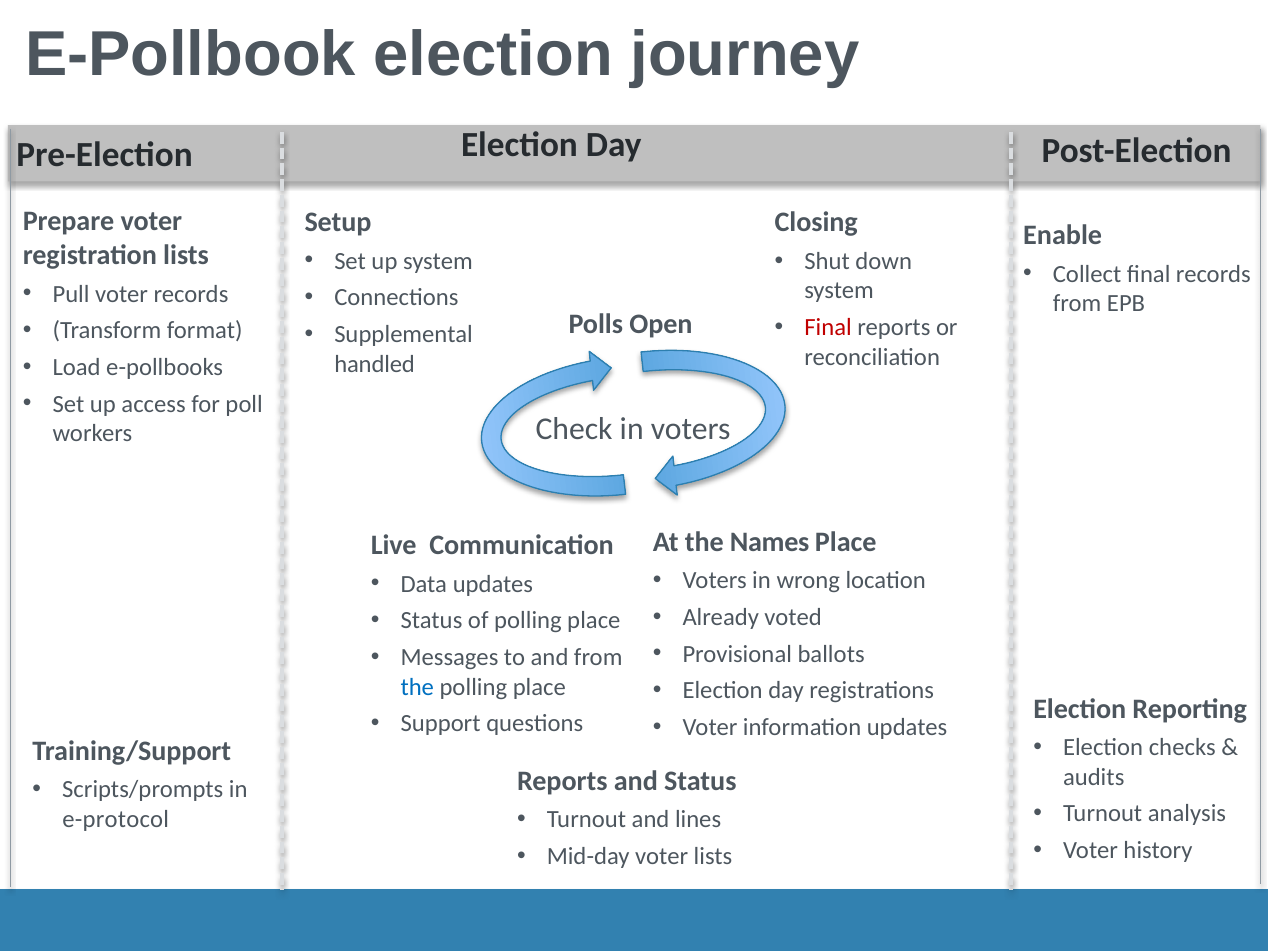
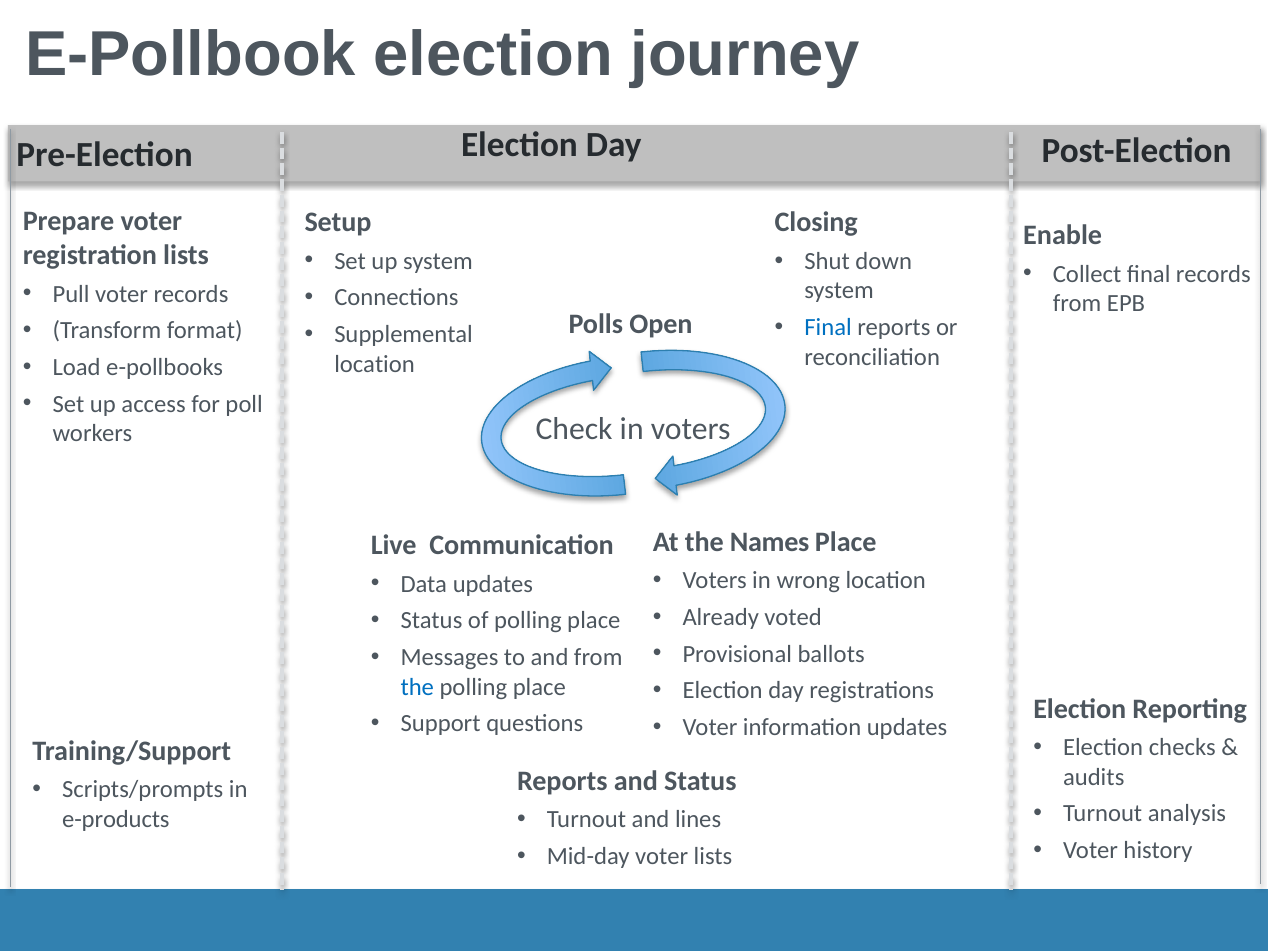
Final at (828, 327) colour: red -> blue
handled at (375, 364): handled -> location
e-protocol: e-protocol -> e-products
